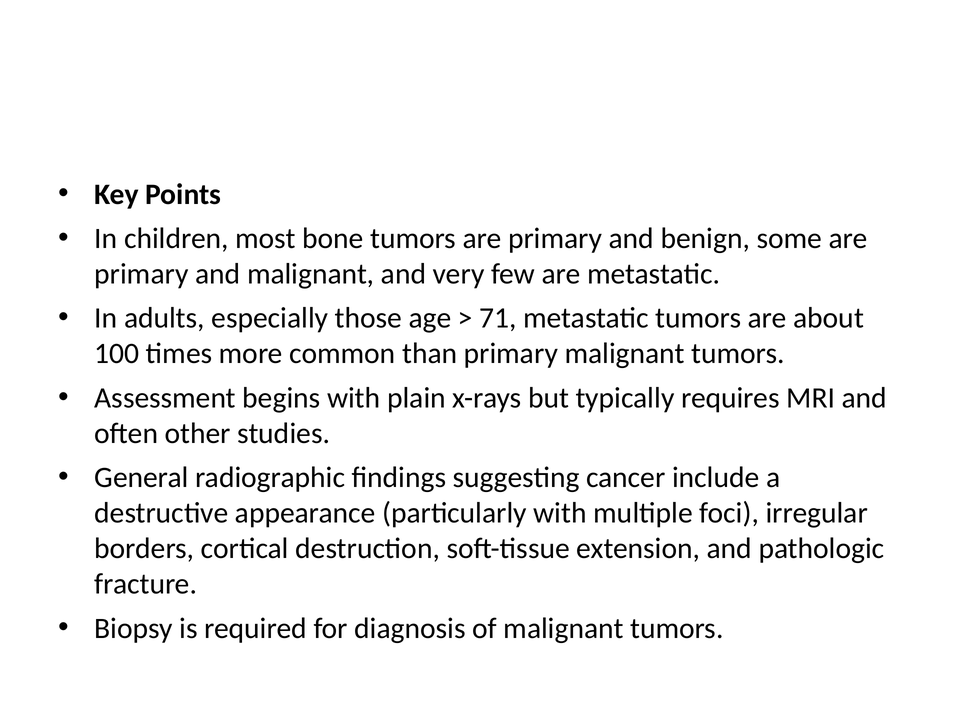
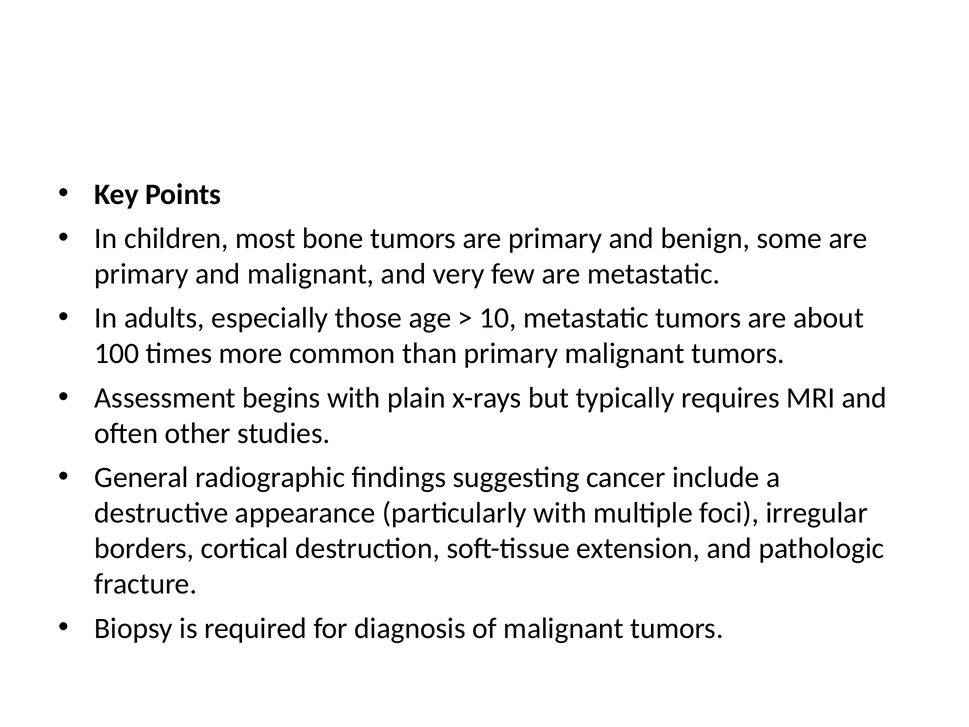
71: 71 -> 10
